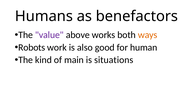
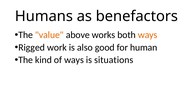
value colour: purple -> orange
Robots: Robots -> Rigged
of main: main -> ways
